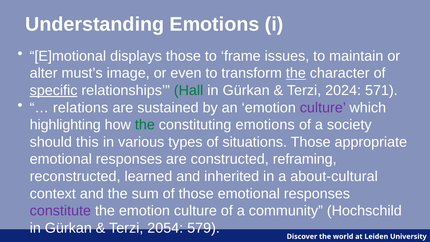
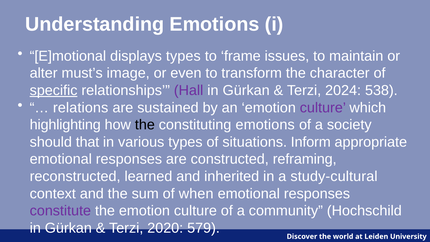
displays those: those -> types
the at (296, 73) underline: present -> none
Hall colour: green -> purple
571: 571 -> 538
the at (145, 125) colour: green -> black
this: this -> that
situations Those: Those -> Inform
about-cultural: about-cultural -> study-cultural
of those: those -> when
2054: 2054 -> 2020
